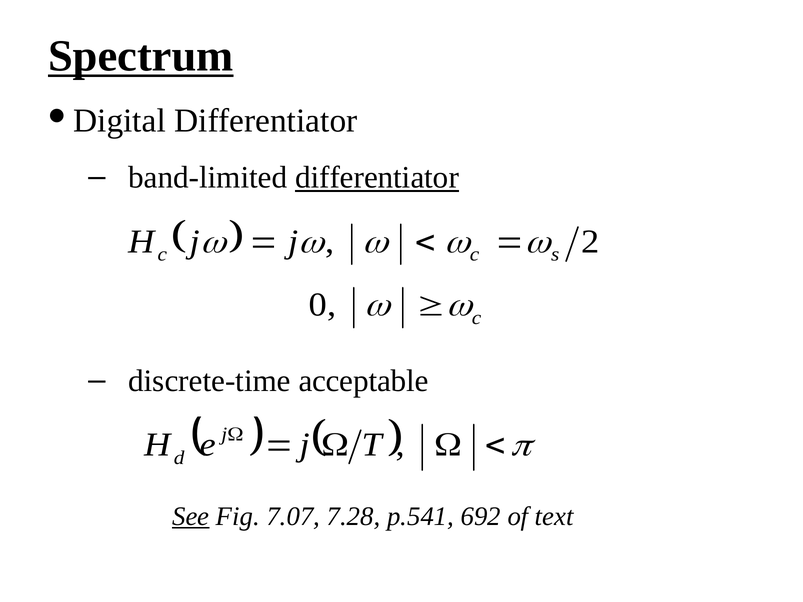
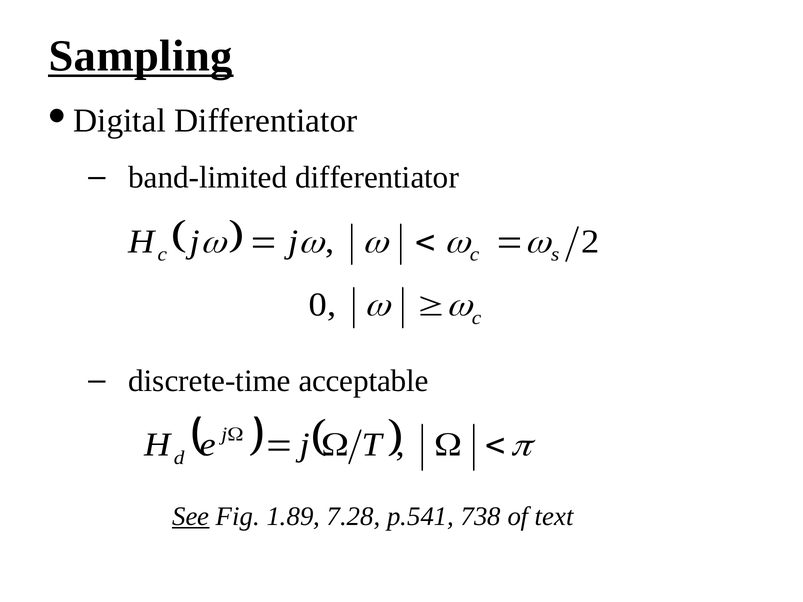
Spectrum: Spectrum -> Sampling
differentiator at (377, 178) underline: present -> none
7.07: 7.07 -> 1.89
692: 692 -> 738
